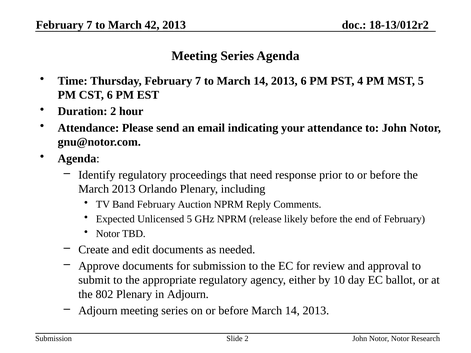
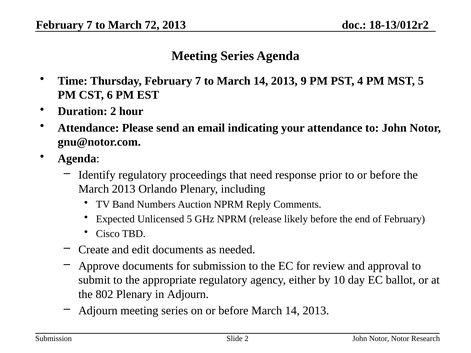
42: 42 -> 72
2013 6: 6 -> 9
Band February: February -> Numbers
Notor at (108, 234): Notor -> Cisco
